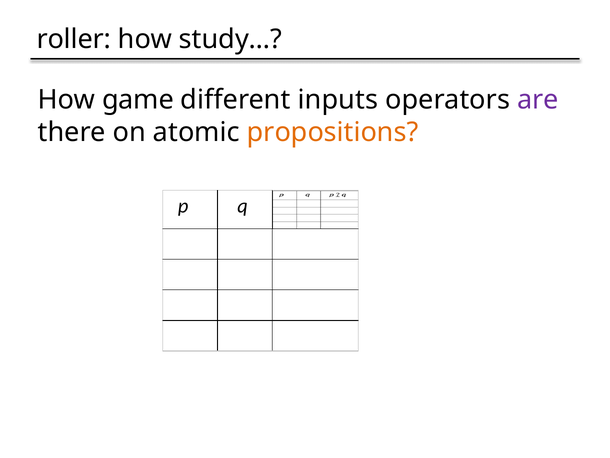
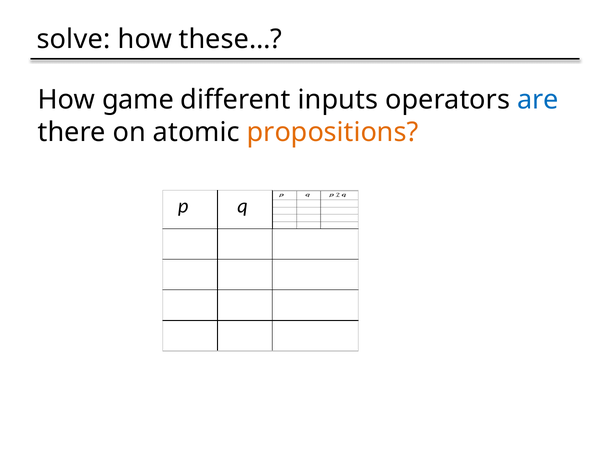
roller: roller -> solve
study…: study… -> these…
are colour: purple -> blue
